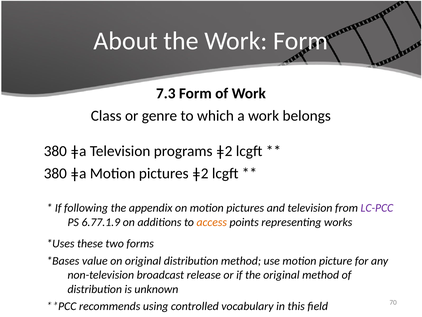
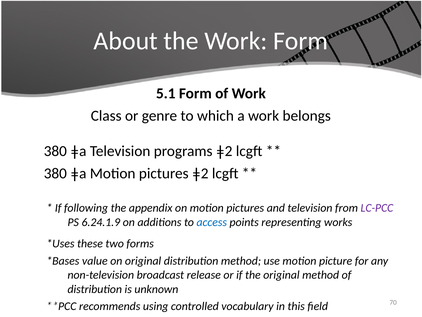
7.3: 7.3 -> 5.1
6.77.1.9: 6.77.1.9 -> 6.24.1.9
access colour: orange -> blue
